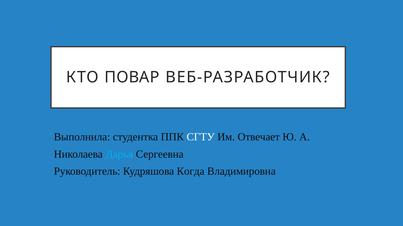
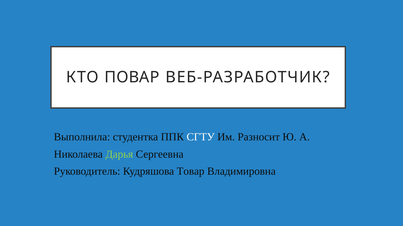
Отвечает: Отвечает -> Разносит
Дарья colour: light blue -> light green
Когда: Когда -> Товар
